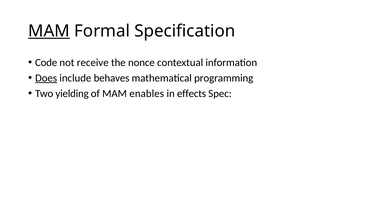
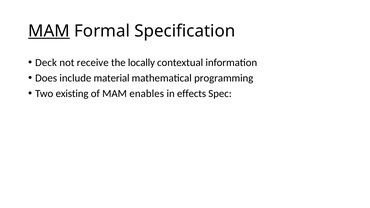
Code: Code -> Deck
nonce: nonce -> locally
Does underline: present -> none
behaves: behaves -> material
yielding: yielding -> existing
